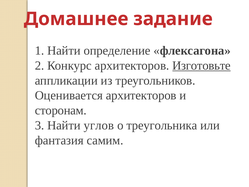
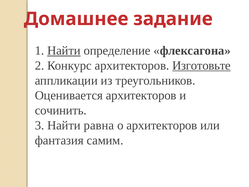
Найти at (64, 51) underline: none -> present
сторонам: сторонам -> сочинить
углов: углов -> равна
о треугольника: треугольника -> архитекторов
